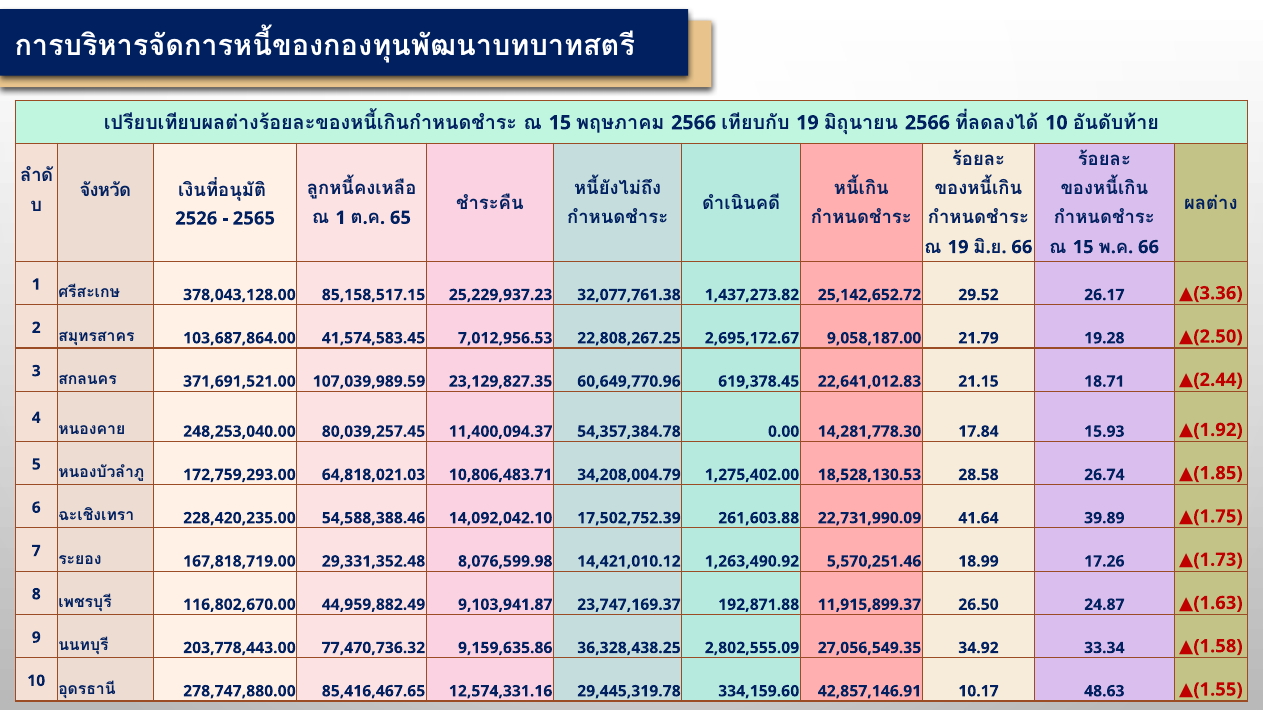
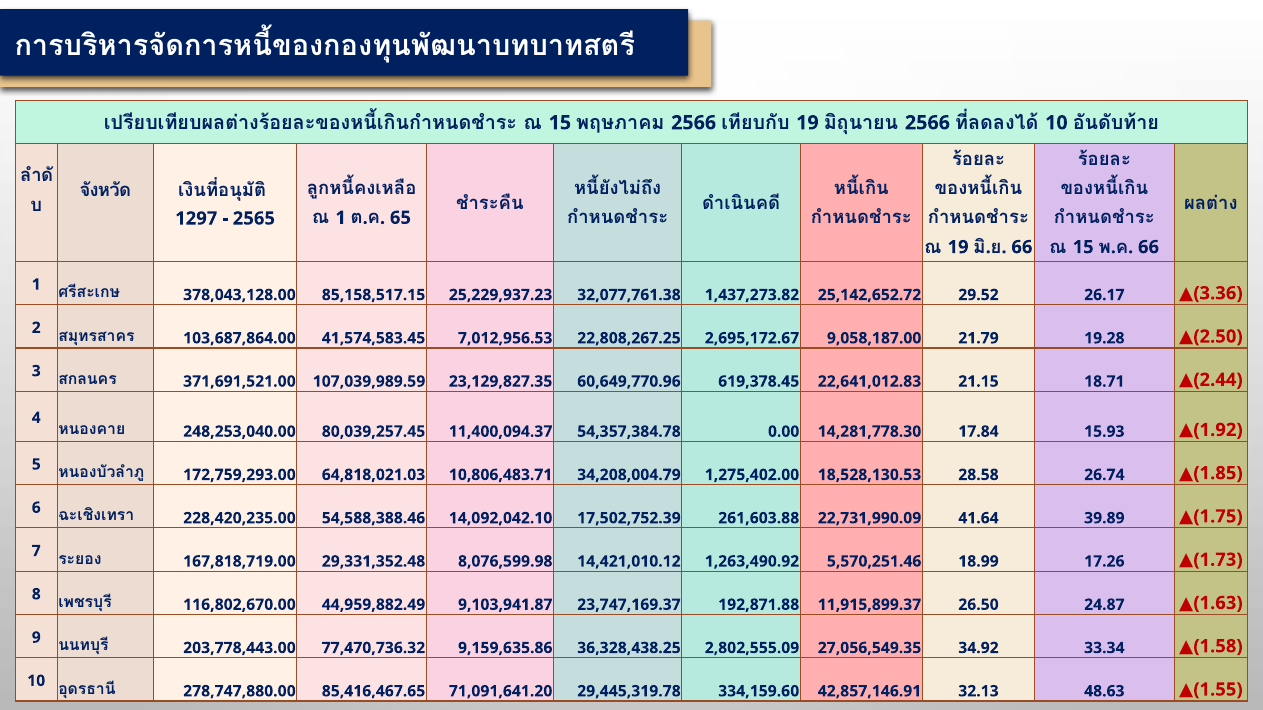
2526: 2526 -> 1297
12,574,331.16: 12,574,331.16 -> 71,091,641.20
10.17: 10.17 -> 32.13
